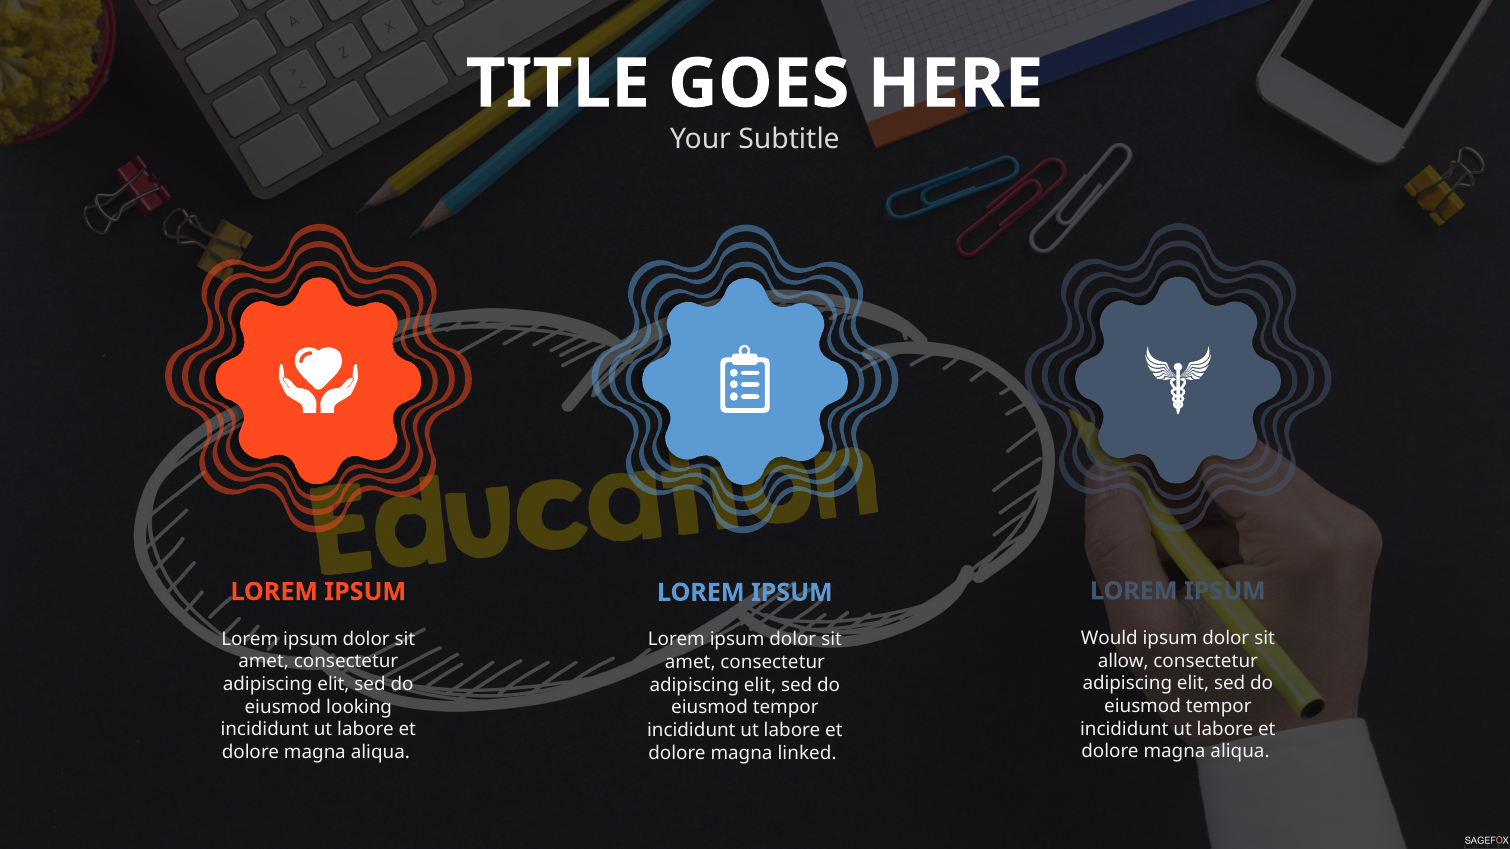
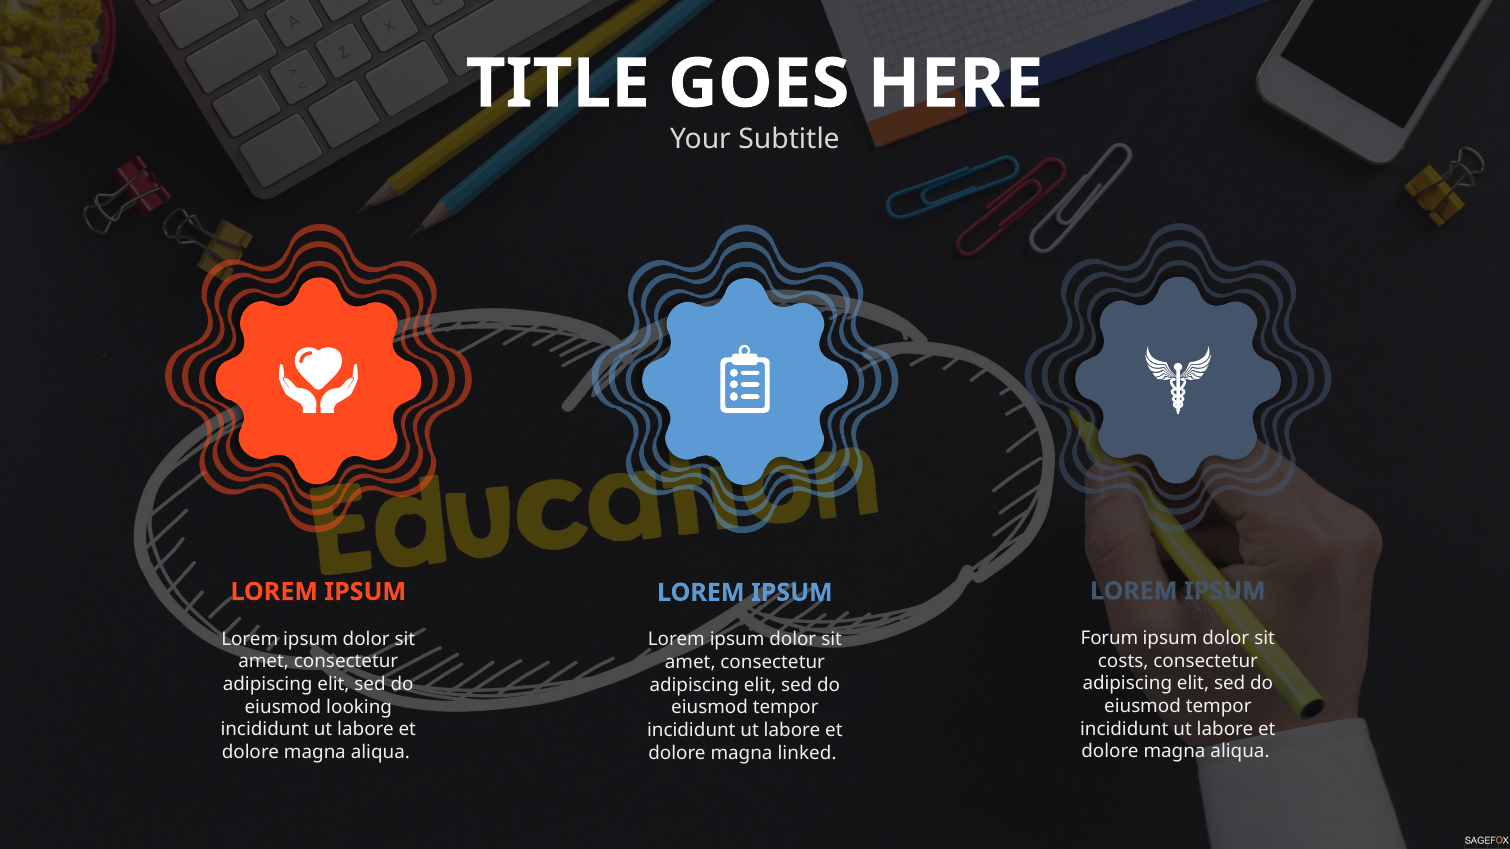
Would: Would -> Forum
allow: allow -> costs
